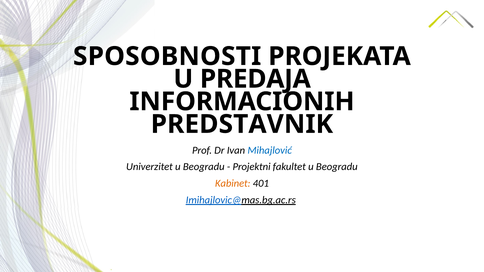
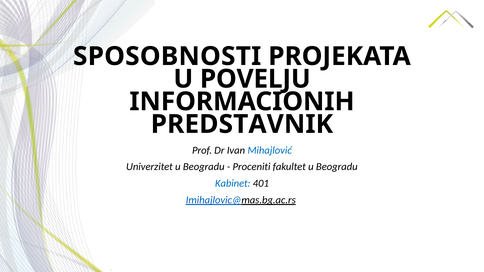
PREDAJA: PREDAJA -> POVELJU
Projektni: Projektni -> Proceniti
Kabinet colour: orange -> blue
